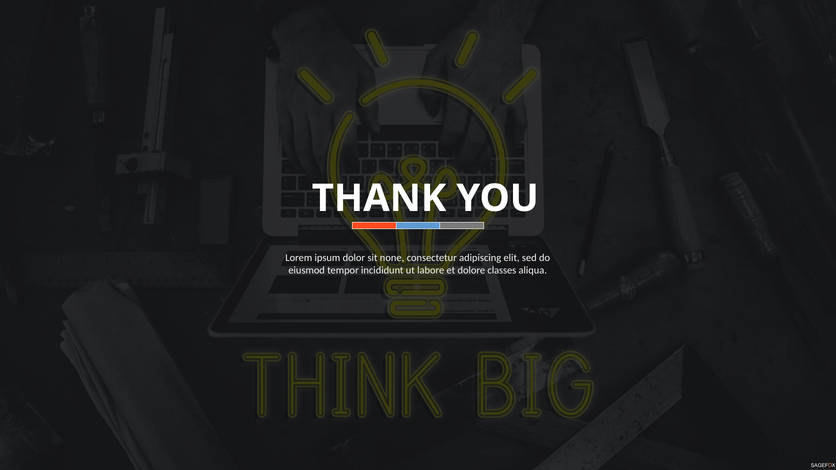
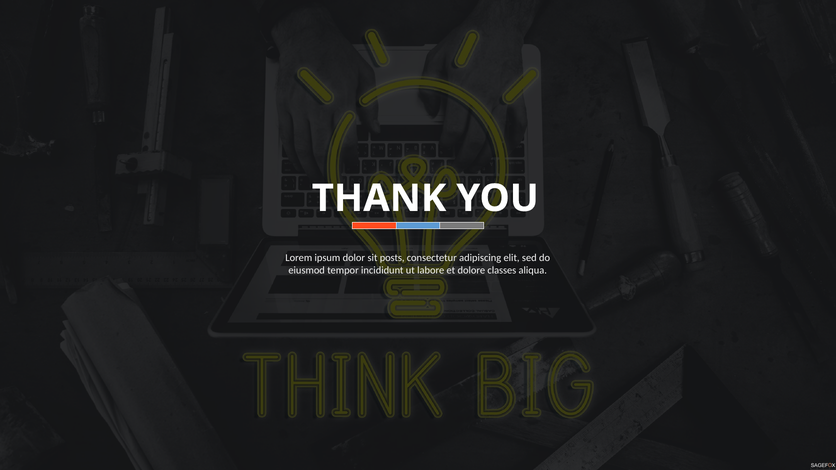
none: none -> posts
